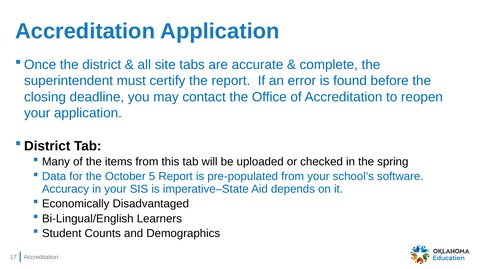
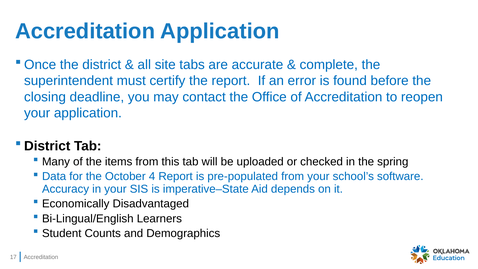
5: 5 -> 4
